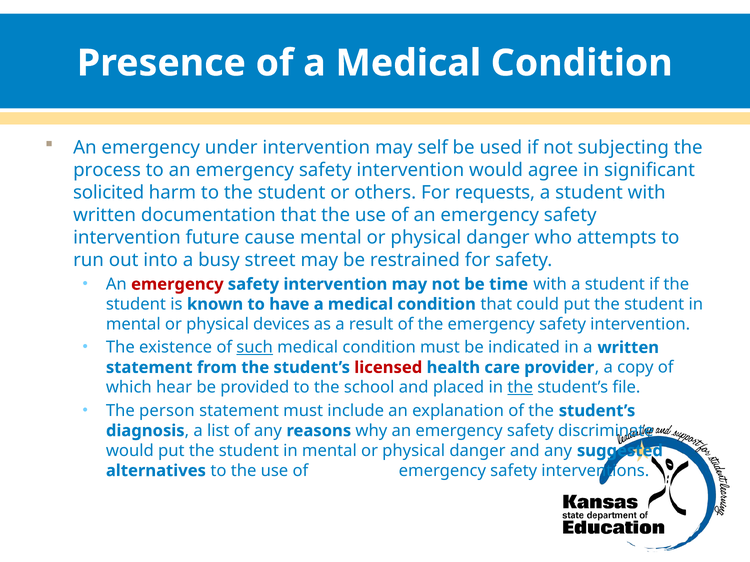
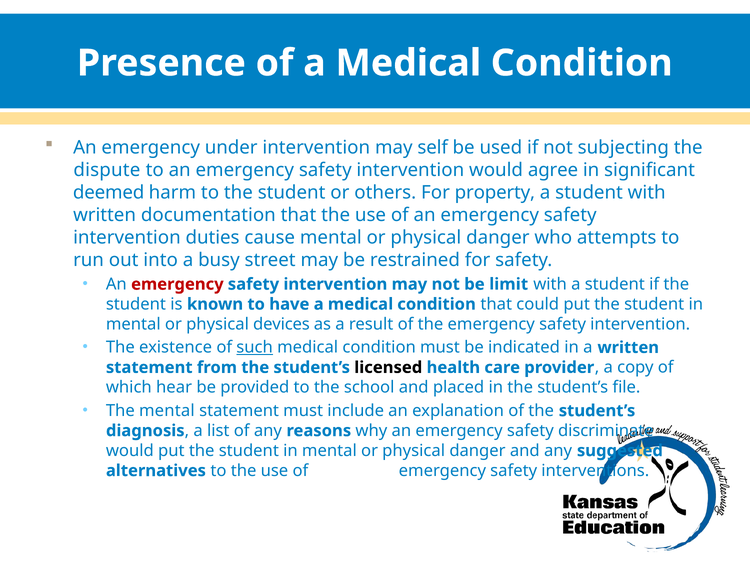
process: process -> dispute
solicited: solicited -> deemed
requests: requests -> property
future: future -> duties
time: time -> limit
licensed colour: red -> black
the at (520, 388) underline: present -> none
The person: person -> mental
